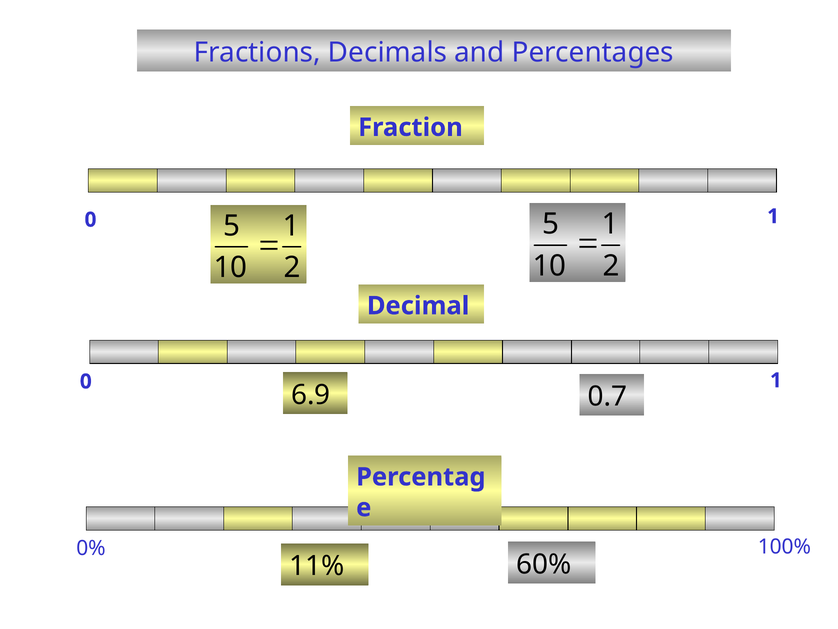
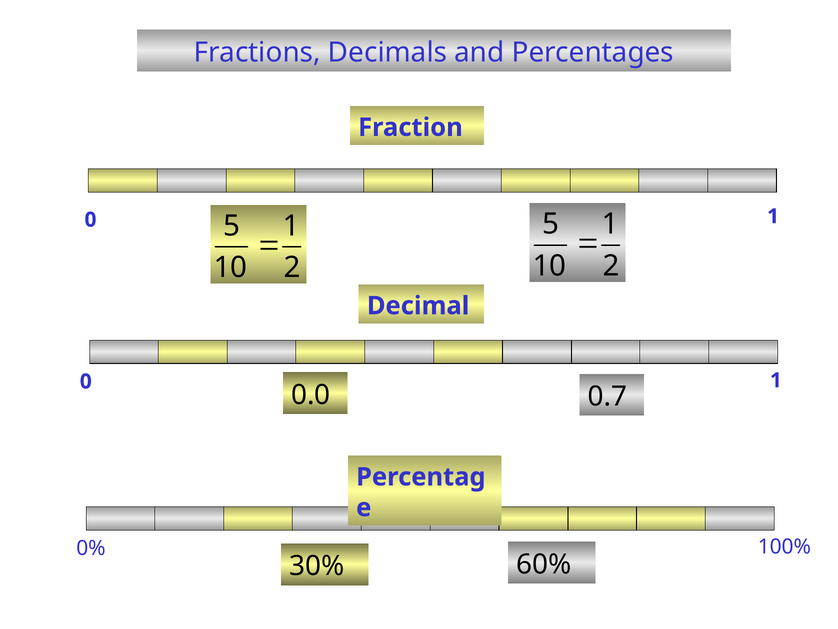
6.9: 6.9 -> 0.0
11%: 11% -> 30%
